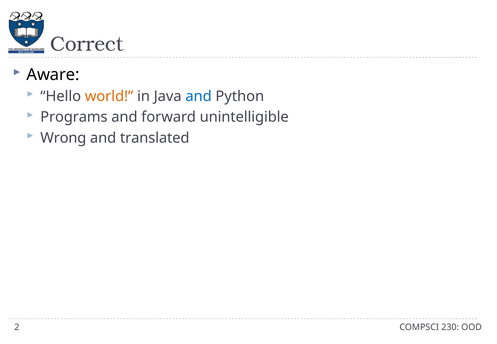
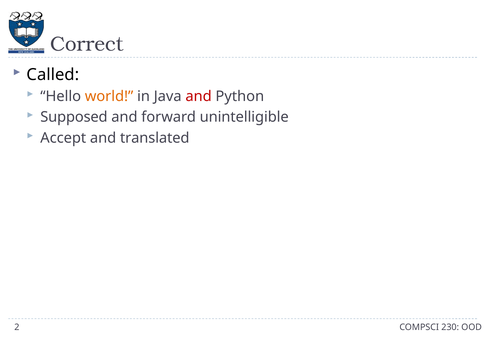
Aware: Aware -> Called
and at (199, 96) colour: blue -> red
Programs: Programs -> Supposed
Wrong: Wrong -> Accept
